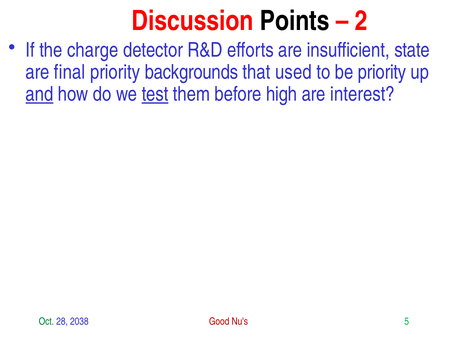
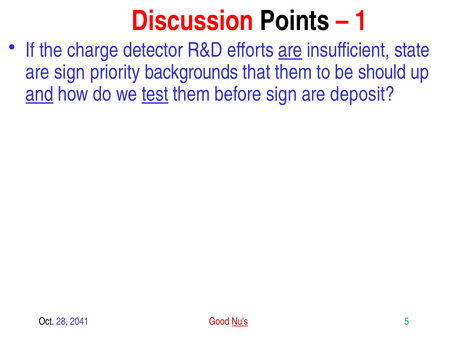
2: 2 -> 1
are at (290, 50) underline: none -> present
are final: final -> sign
that used: used -> them
be priority: priority -> should
before high: high -> sign
interest: interest -> deposit
Oct colour: green -> black
2038: 2038 -> 2041
Nu's underline: none -> present
